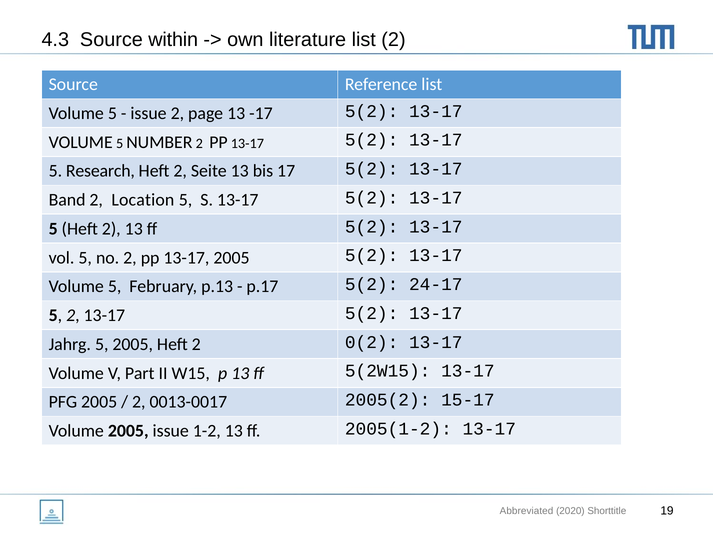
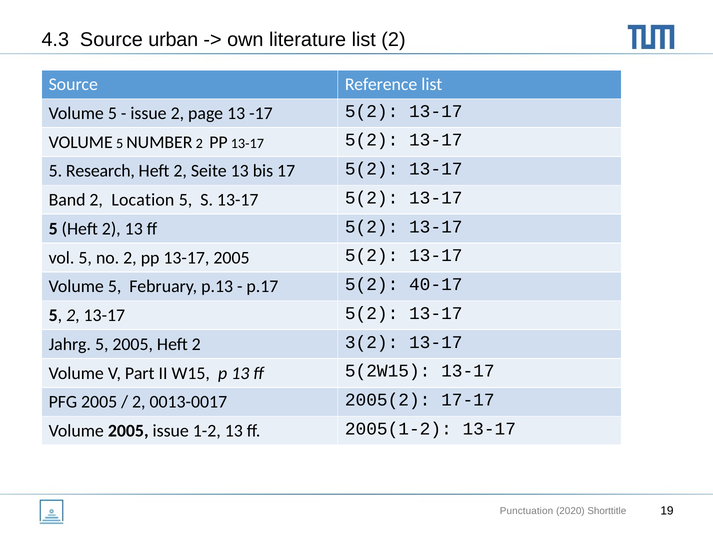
within: within -> urban
24-17: 24-17 -> 40-17
0(2: 0(2 -> 3(2
15-17: 15-17 -> 17-17
Abbreviated: Abbreviated -> Punctuation
